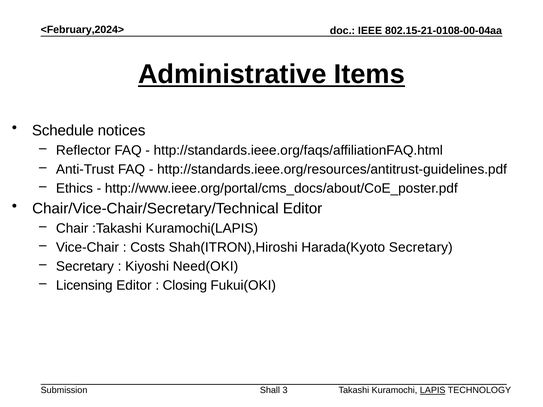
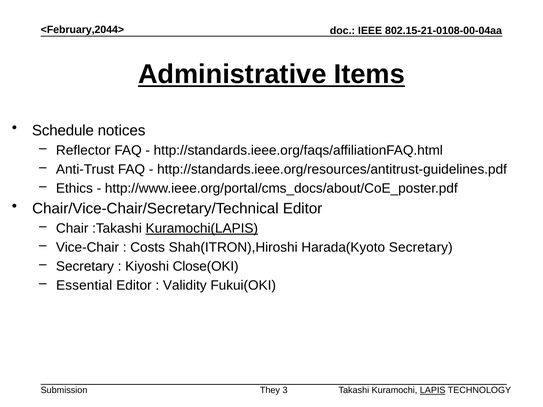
<February,2024>: <February,2024> -> <February,2044>
Kuramochi(LAPIS underline: none -> present
Need(OKI: Need(OKI -> Close(OKI
Licensing: Licensing -> Essential
Closing: Closing -> Validity
Shall: Shall -> They
